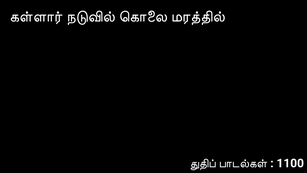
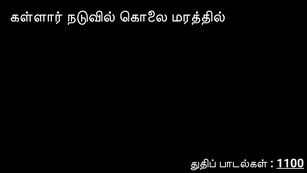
1100 underline: none -> present
